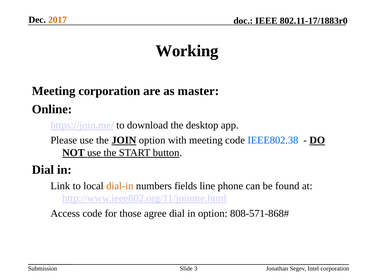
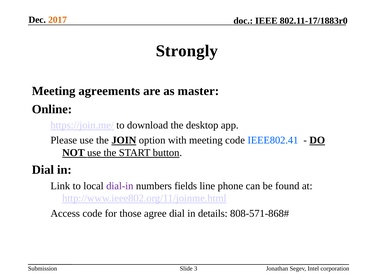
Working: Working -> Strongly
Meeting corporation: corporation -> agreements
IEEE802.38: IEEE802.38 -> IEEE802.41
dial-in colour: orange -> purple
in option: option -> details
